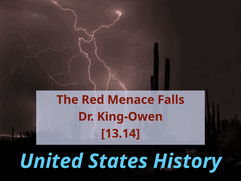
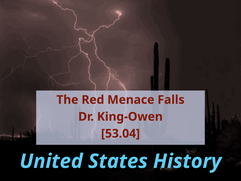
13.14: 13.14 -> 53.04
